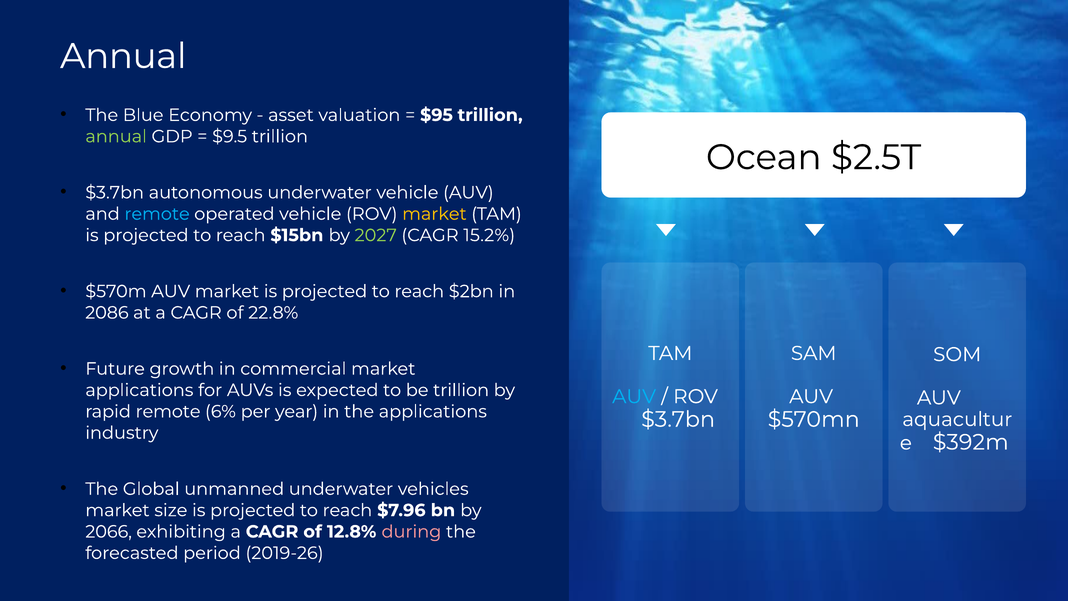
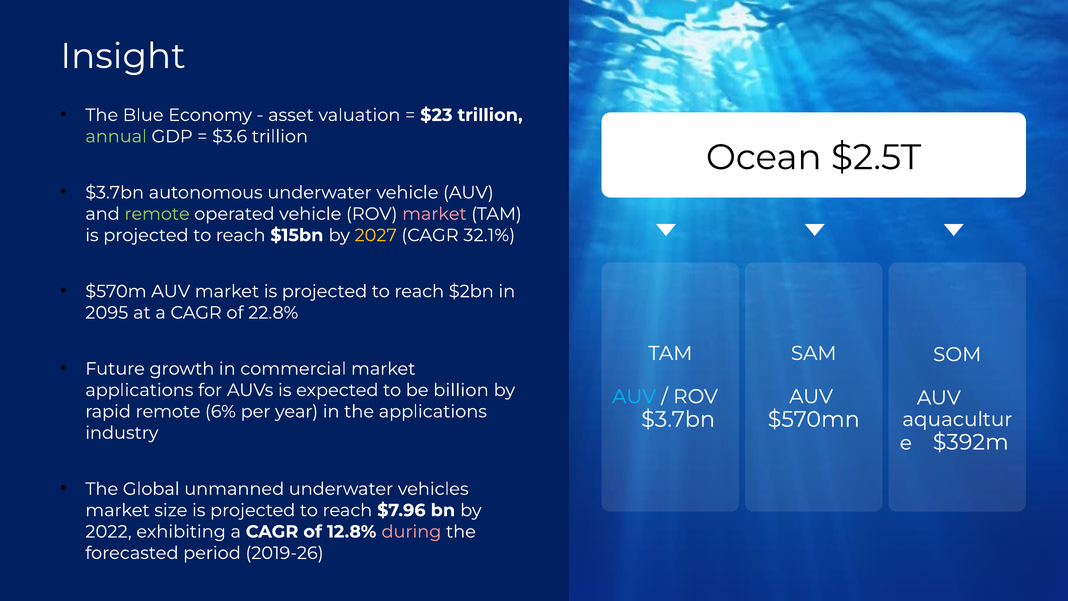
Annual at (123, 56): Annual -> Insight
$95: $95 -> $23
$9.5: $9.5 -> $3.6
remote at (157, 214) colour: light blue -> light green
market at (434, 214) colour: yellow -> pink
2027 colour: light green -> yellow
15.2%: 15.2% -> 32.1%
2086: 2086 -> 2095
be trillion: trillion -> billion
2066: 2066 -> 2022
